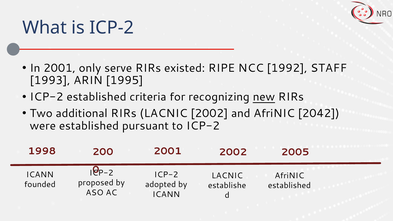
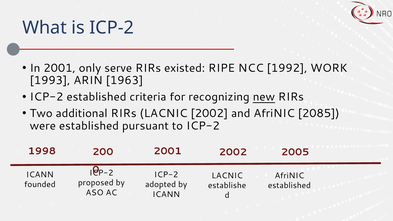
STAFF: STAFF -> WORK
1995: 1995 -> 1963
2042: 2042 -> 2085
